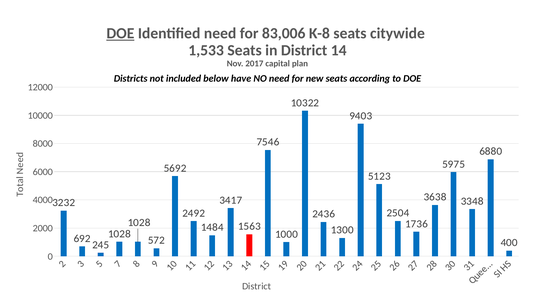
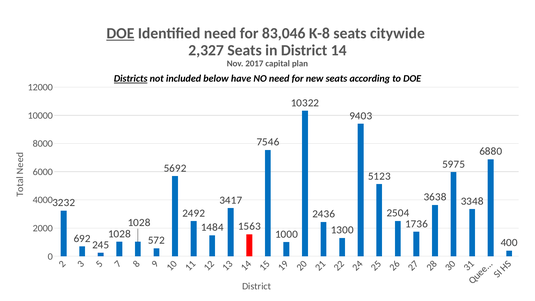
83,006: 83,006 -> 83,046
1,533: 1,533 -> 2,327
Districts underline: none -> present
